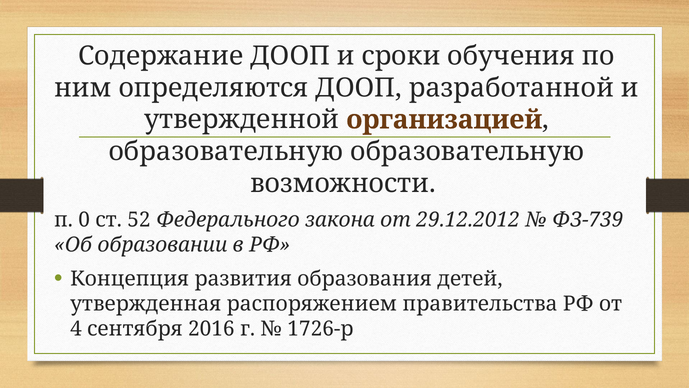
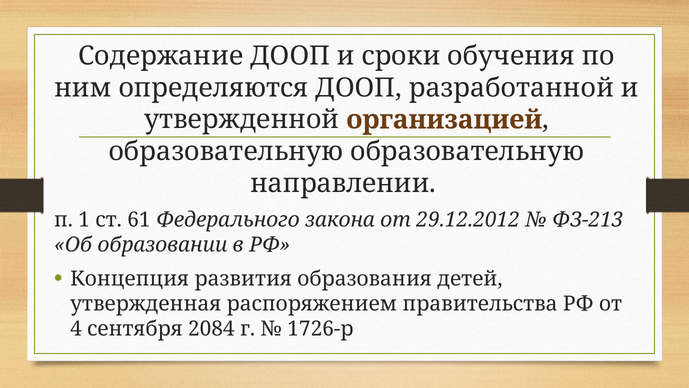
возможности: возможности -> направлении
0: 0 -> 1
52: 52 -> 61
ФЗ-739: ФЗ-739 -> ФЗ-213
2016: 2016 -> 2084
